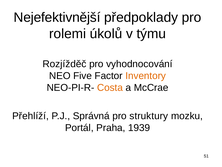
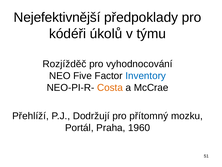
rolemi: rolemi -> kódéři
Inventory colour: orange -> blue
Správná: Správná -> Dodržují
struktury: struktury -> přítomný
1939: 1939 -> 1960
